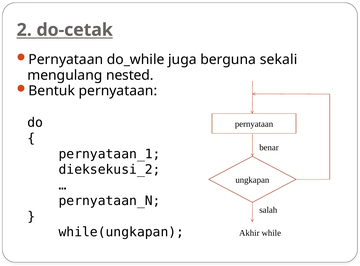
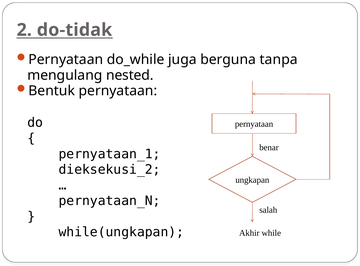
do-cetak: do-cetak -> do-tidak
sekali: sekali -> tanpa
